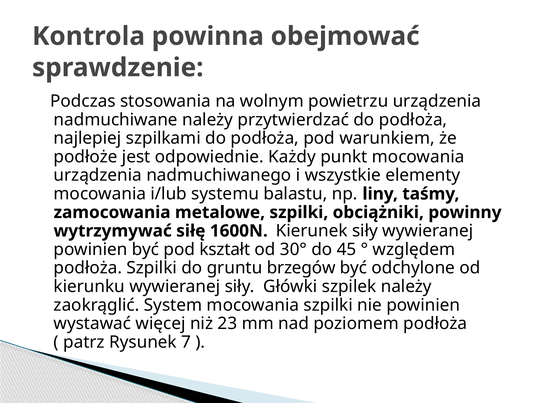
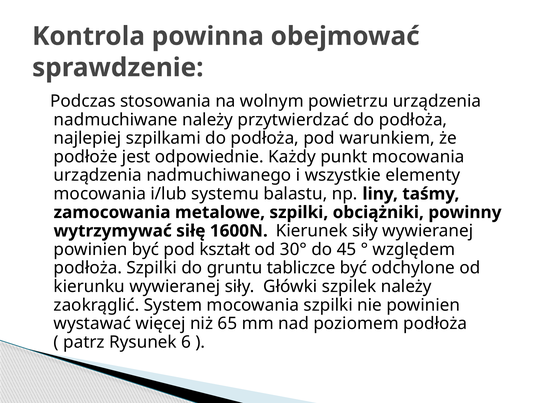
brzegów: brzegów -> tabliczce
23: 23 -> 65
7: 7 -> 6
